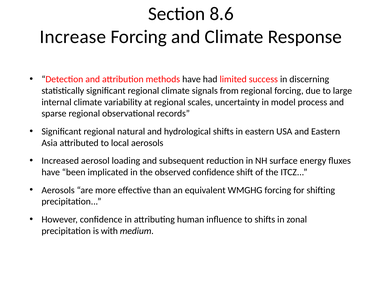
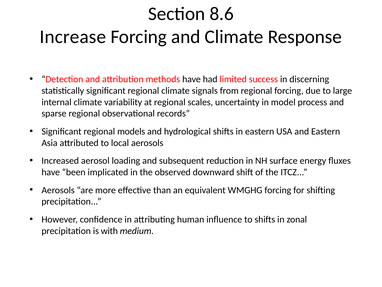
natural: natural -> models
observed confidence: confidence -> downward
